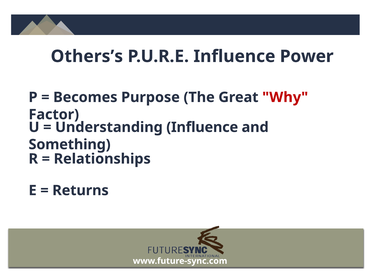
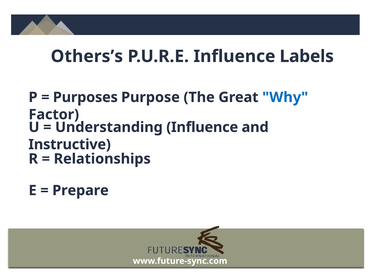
Power: Power -> Labels
Becomes: Becomes -> Purposes
Why colour: red -> blue
Something: Something -> Instructive
Returns: Returns -> Prepare
